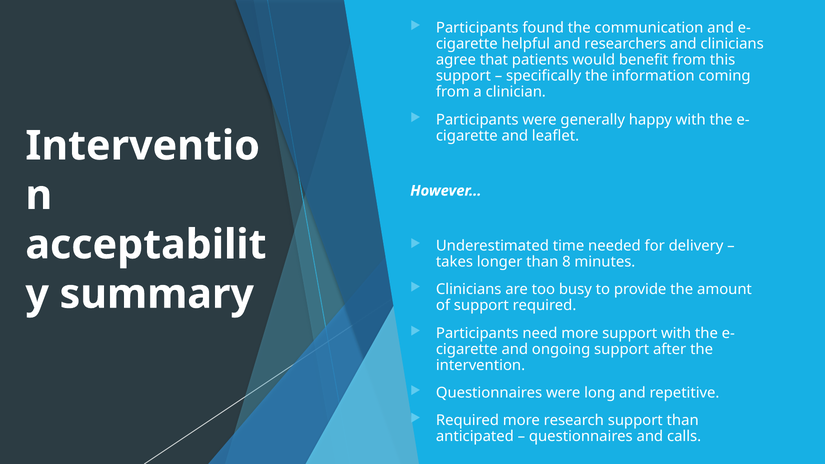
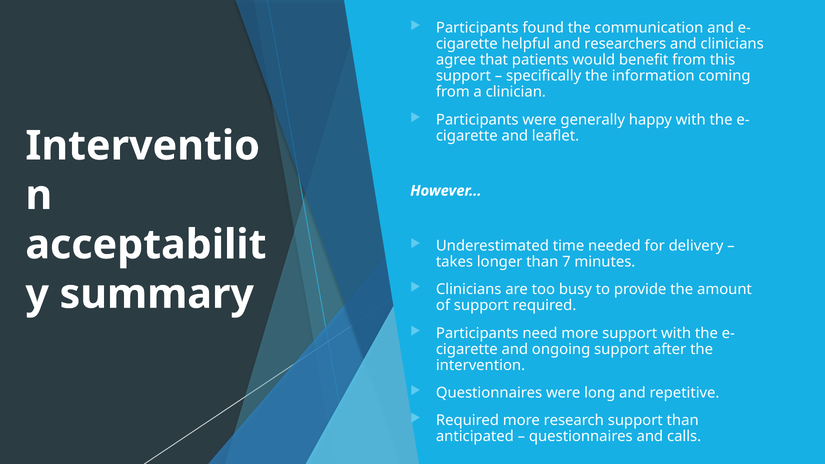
8: 8 -> 7
